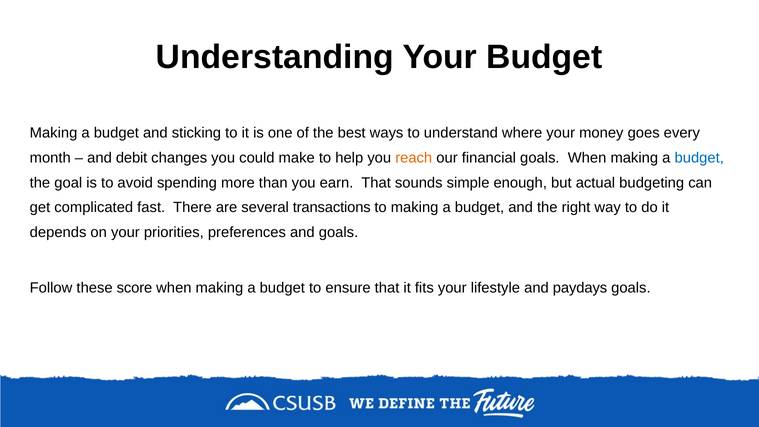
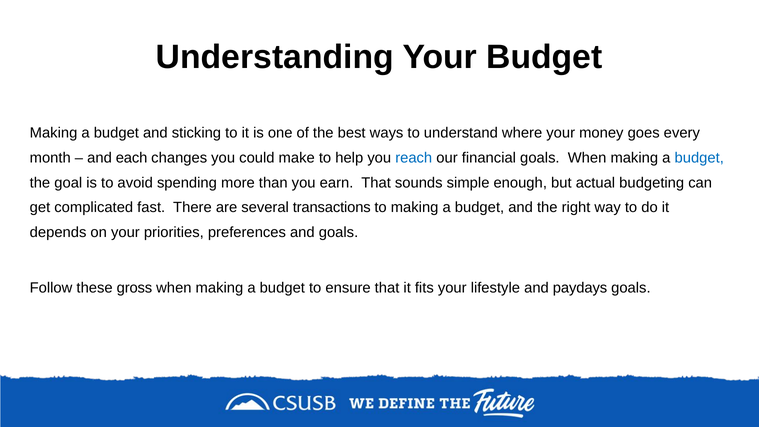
debit: debit -> each
reach colour: orange -> blue
score: score -> gross
